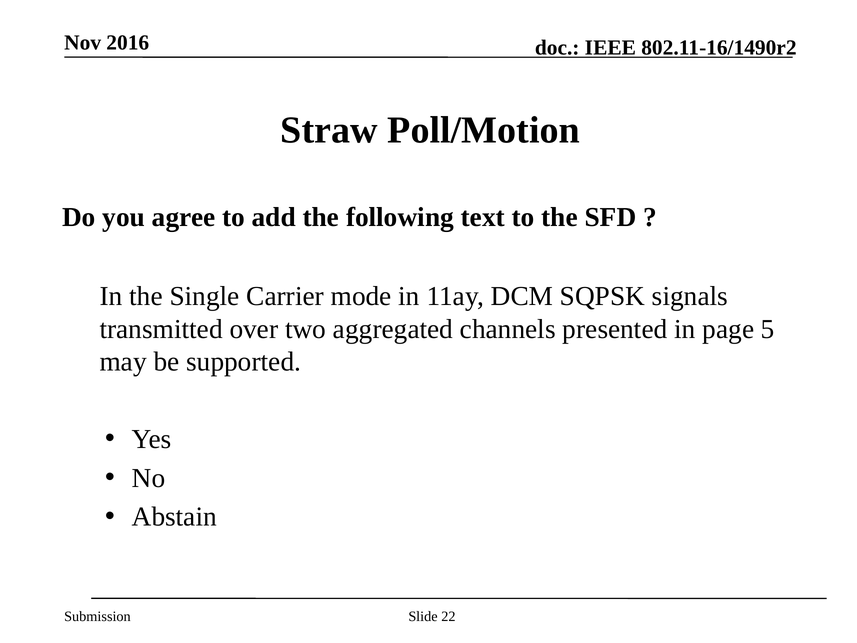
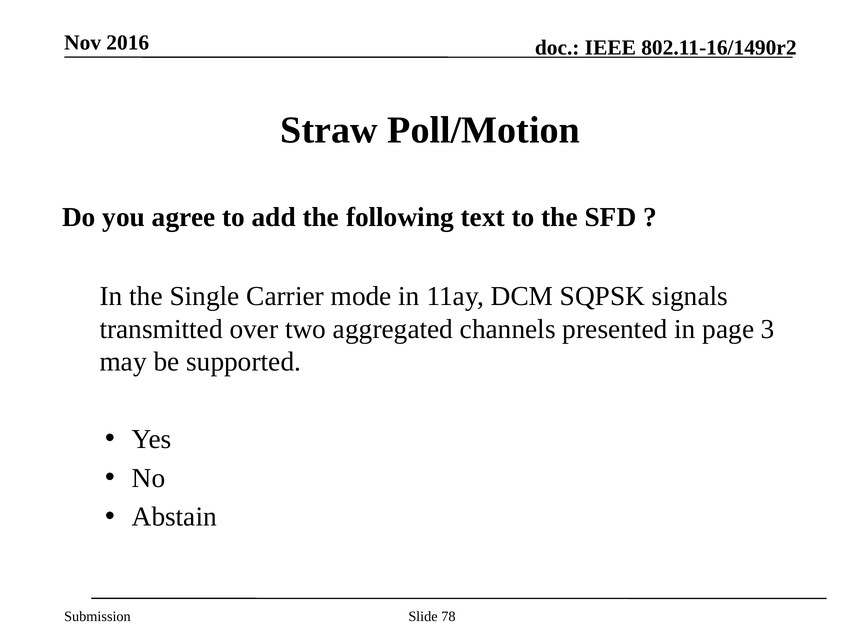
5: 5 -> 3
22: 22 -> 78
